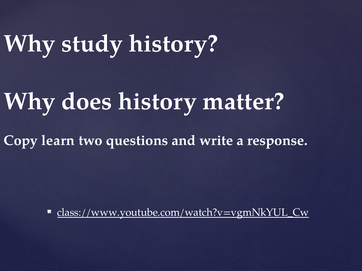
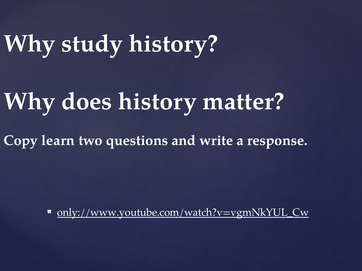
class://www.youtube.com/watch?v=vgmNkYUL_Cw: class://www.youtube.com/watch?v=vgmNkYUL_Cw -> only://www.youtube.com/watch?v=vgmNkYUL_Cw
